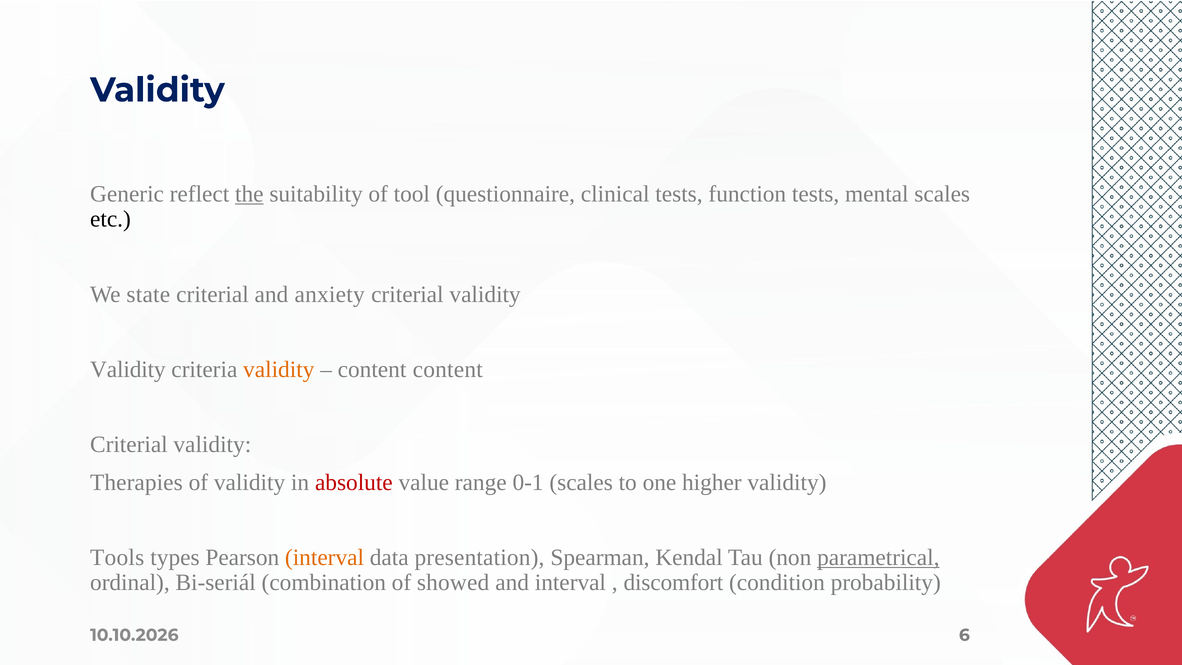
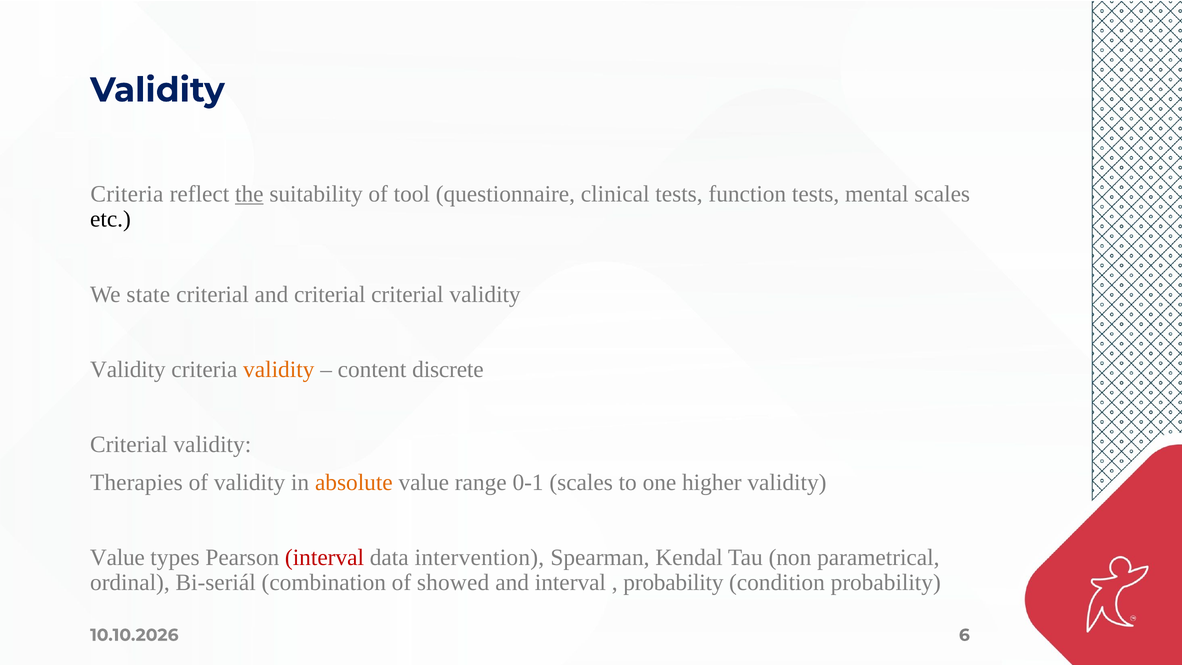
Generic at (127, 194): Generic -> Criteria
and anxiety: anxiety -> criterial
content content: content -> discrete
absolute colour: red -> orange
Tools at (117, 557): Tools -> Value
interval at (325, 557) colour: orange -> red
presentation: presentation -> intervention
parametrical underline: present -> none
discomfort at (673, 583): discomfort -> probability
